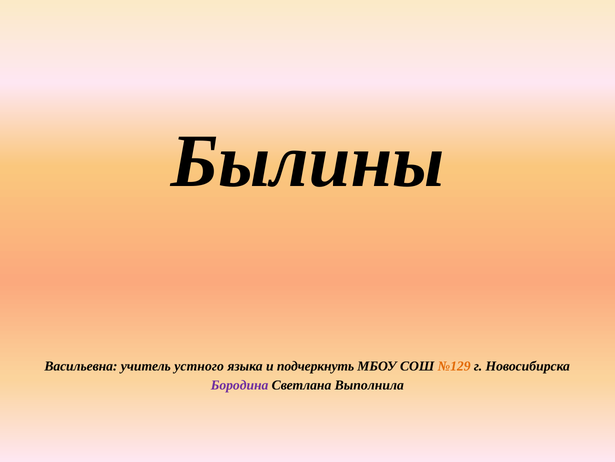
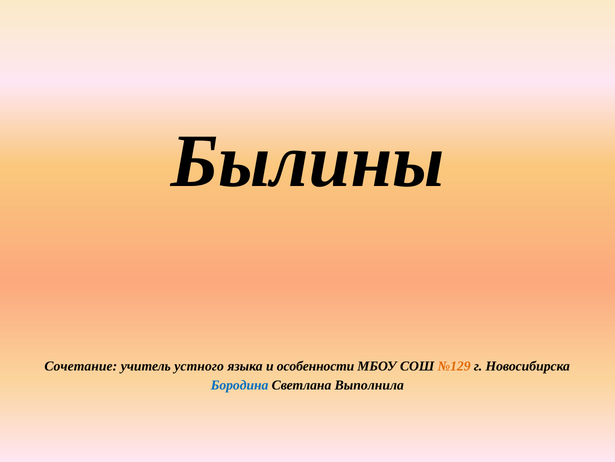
Васильевна: Васильевна -> Сочетание
подчеркнуть: подчеркнуть -> особенности
Бородина colour: purple -> blue
